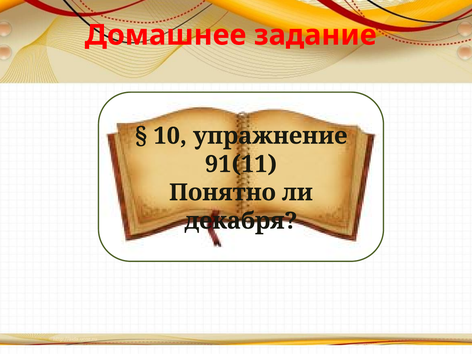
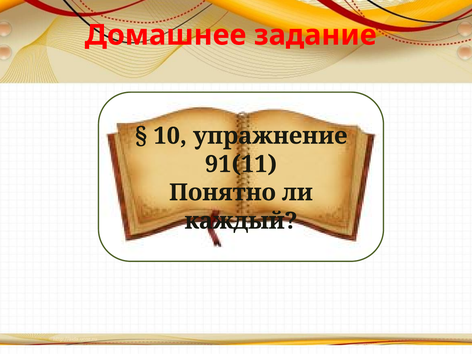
декабря: декабря -> каждый
